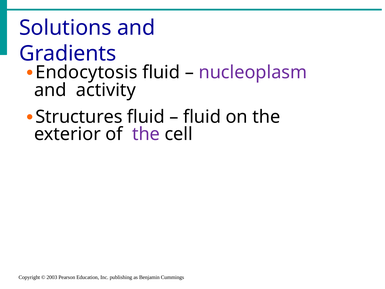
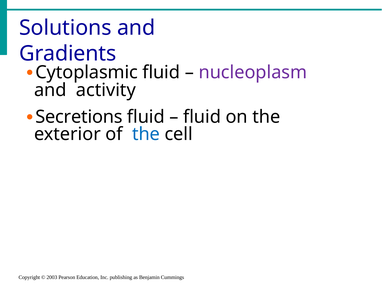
Endocytosis: Endocytosis -> Cytoplasmic
Structures: Structures -> Secretions
the at (146, 134) colour: purple -> blue
